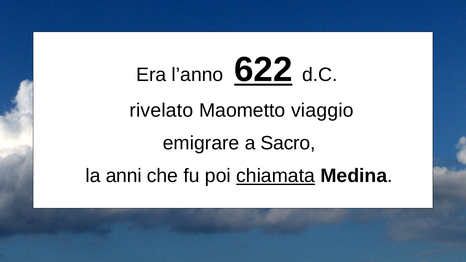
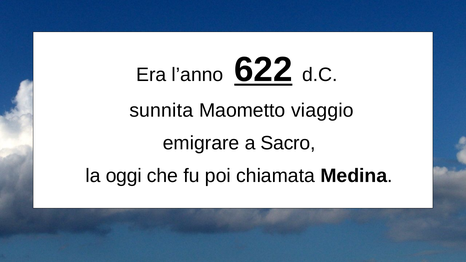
rivelato: rivelato -> sunnita
anni: anni -> oggi
chiamata underline: present -> none
